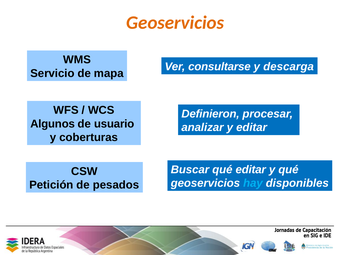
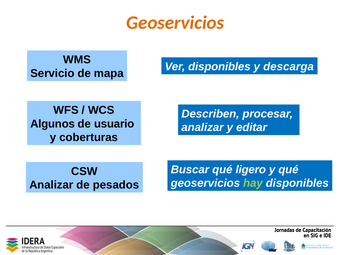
Ver consultarse: consultarse -> disponibles
Definieron: Definieron -> Describen
qué editar: editar -> ligero
hay colour: light blue -> light green
Petición at (51, 185): Petición -> Analizar
